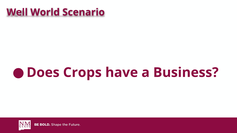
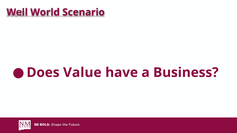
Crops: Crops -> Value
